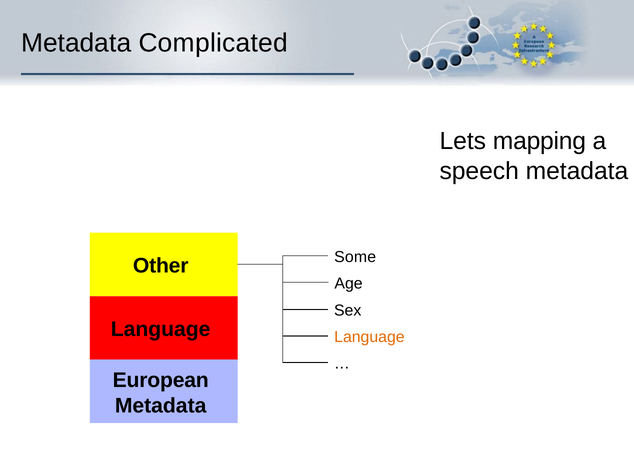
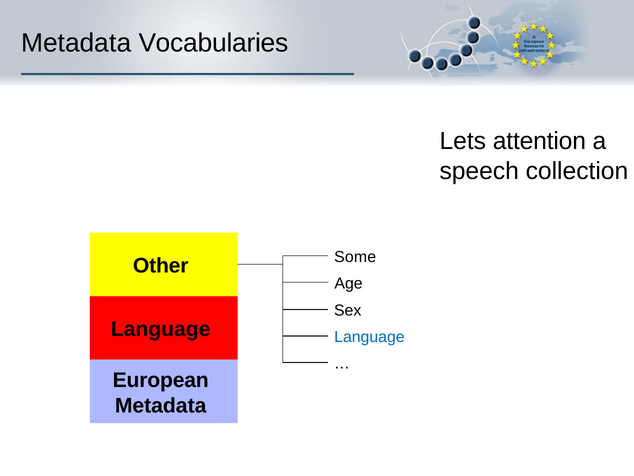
Complicated: Complicated -> Vocabularies
mapping: mapping -> attention
speech metadata: metadata -> collection
Language at (369, 337) colour: orange -> blue
